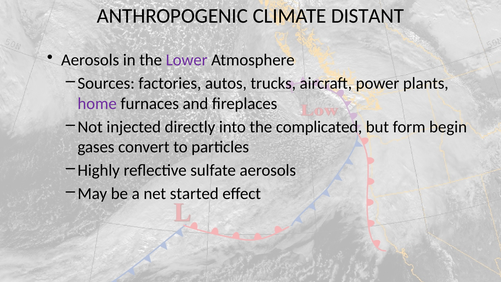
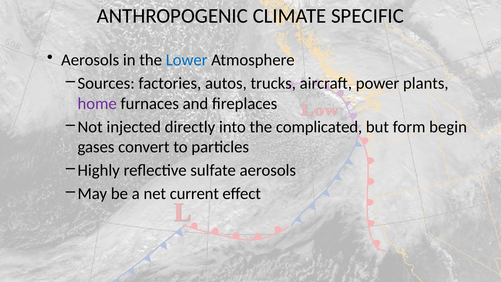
DISTANT: DISTANT -> SPECIFIC
Lower colour: purple -> blue
started: started -> current
